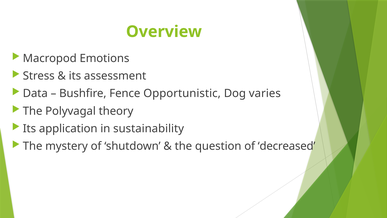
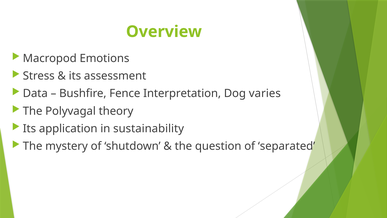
Opportunistic: Opportunistic -> Interpretation
decreased: decreased -> separated
